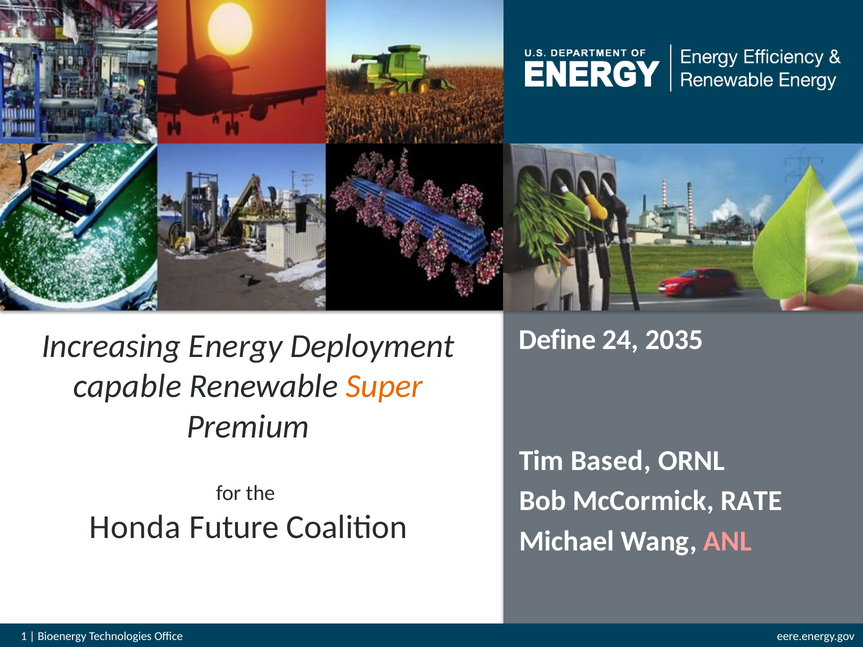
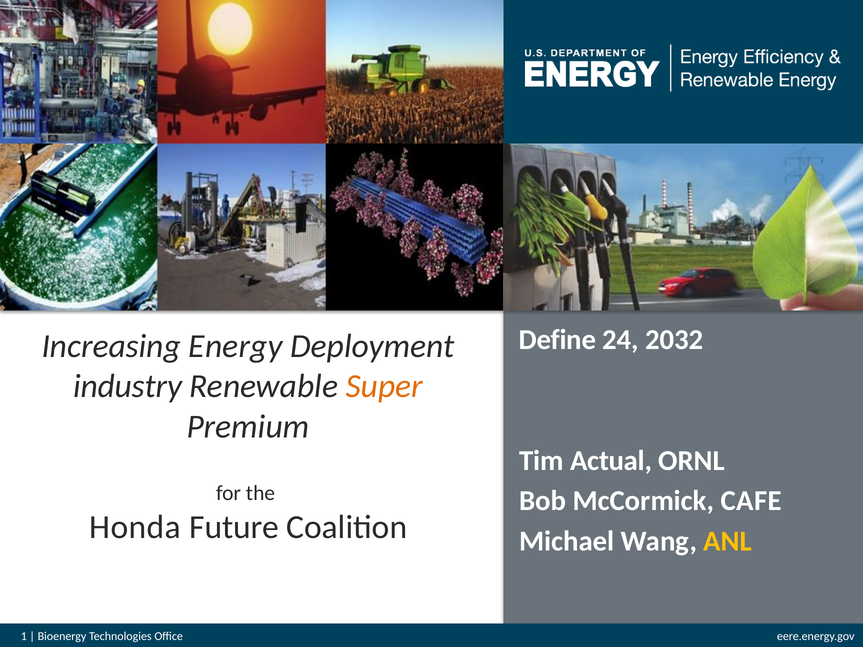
2035: 2035 -> 2032
capable: capable -> industry
Based: Based -> Actual
RATE: RATE -> CAFE
ANL colour: pink -> yellow
